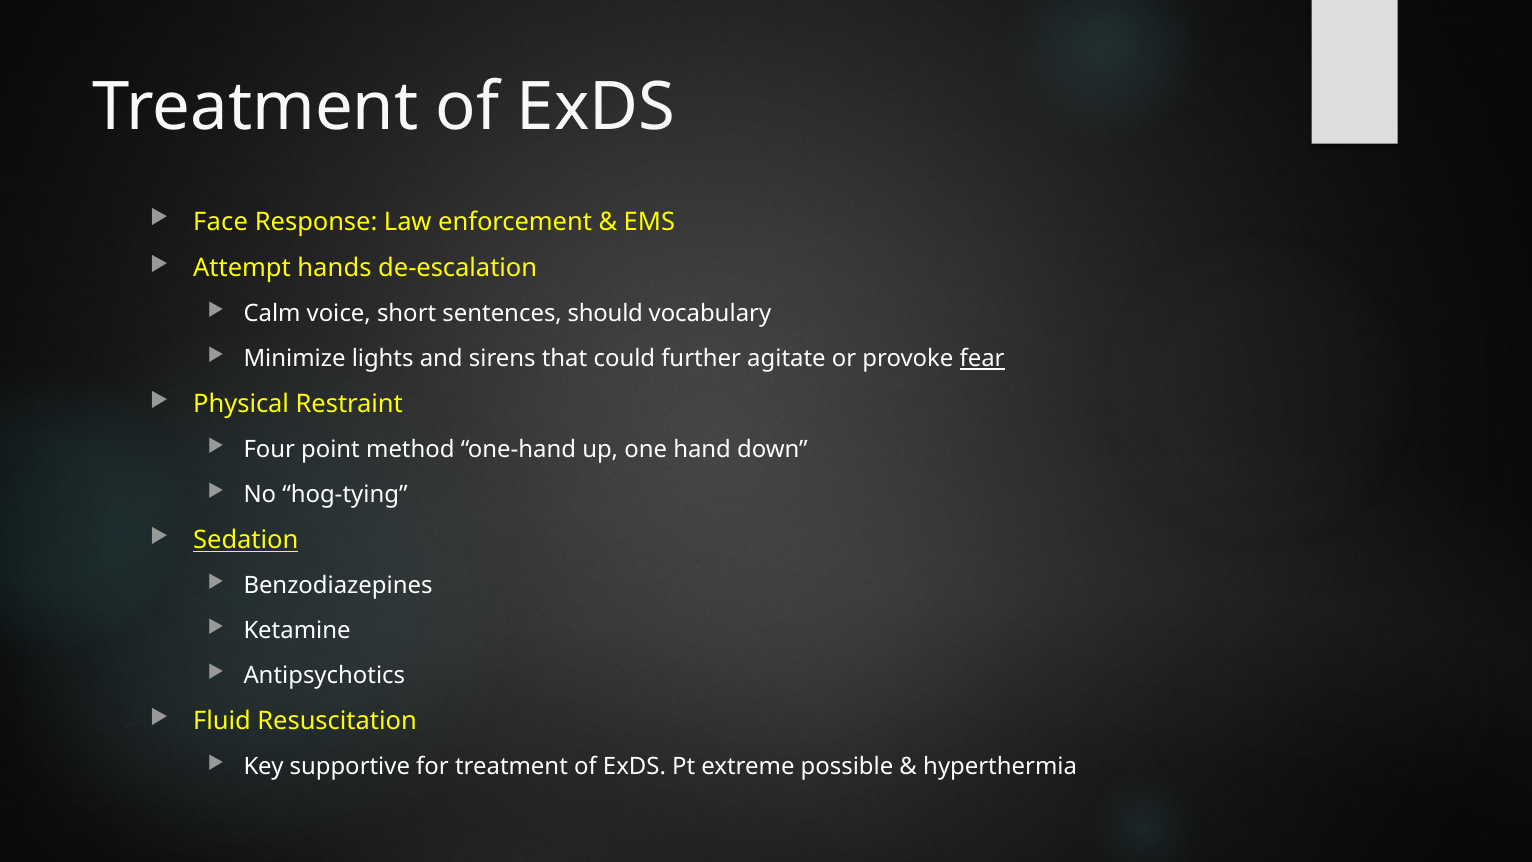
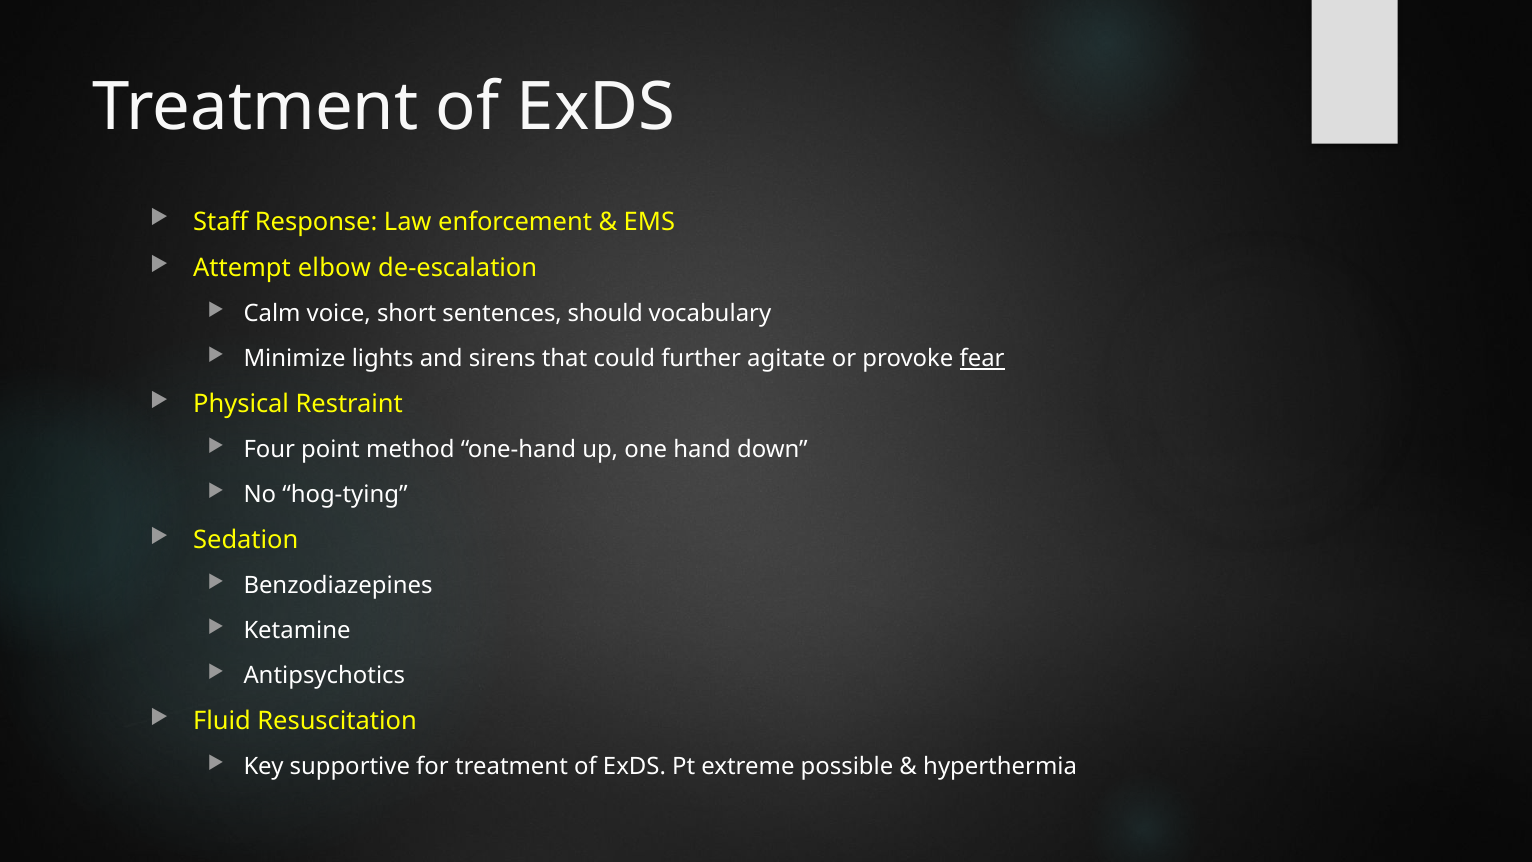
Face: Face -> Staff
hands: hands -> elbow
Sedation underline: present -> none
